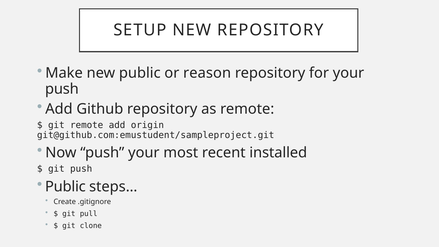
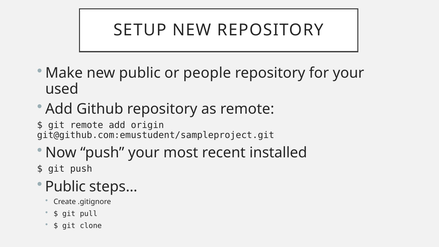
reason: reason -> people
push at (62, 89): push -> used
